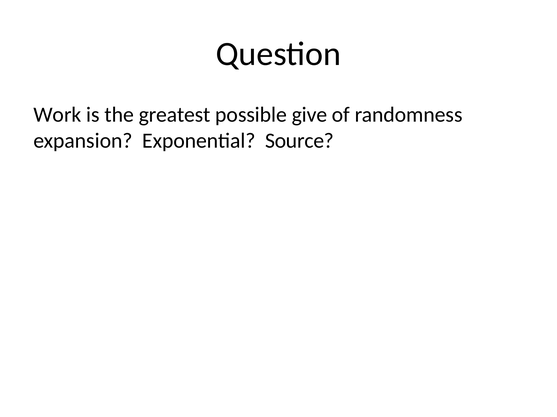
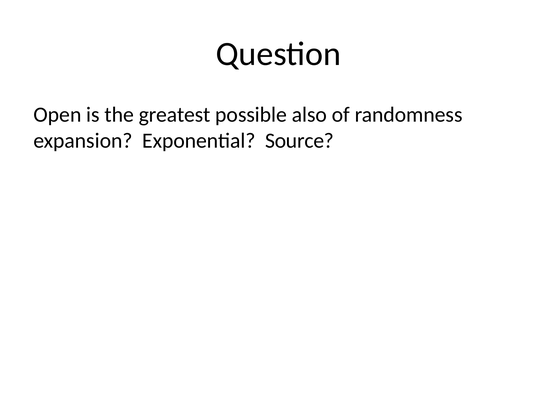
Work: Work -> Open
give: give -> also
